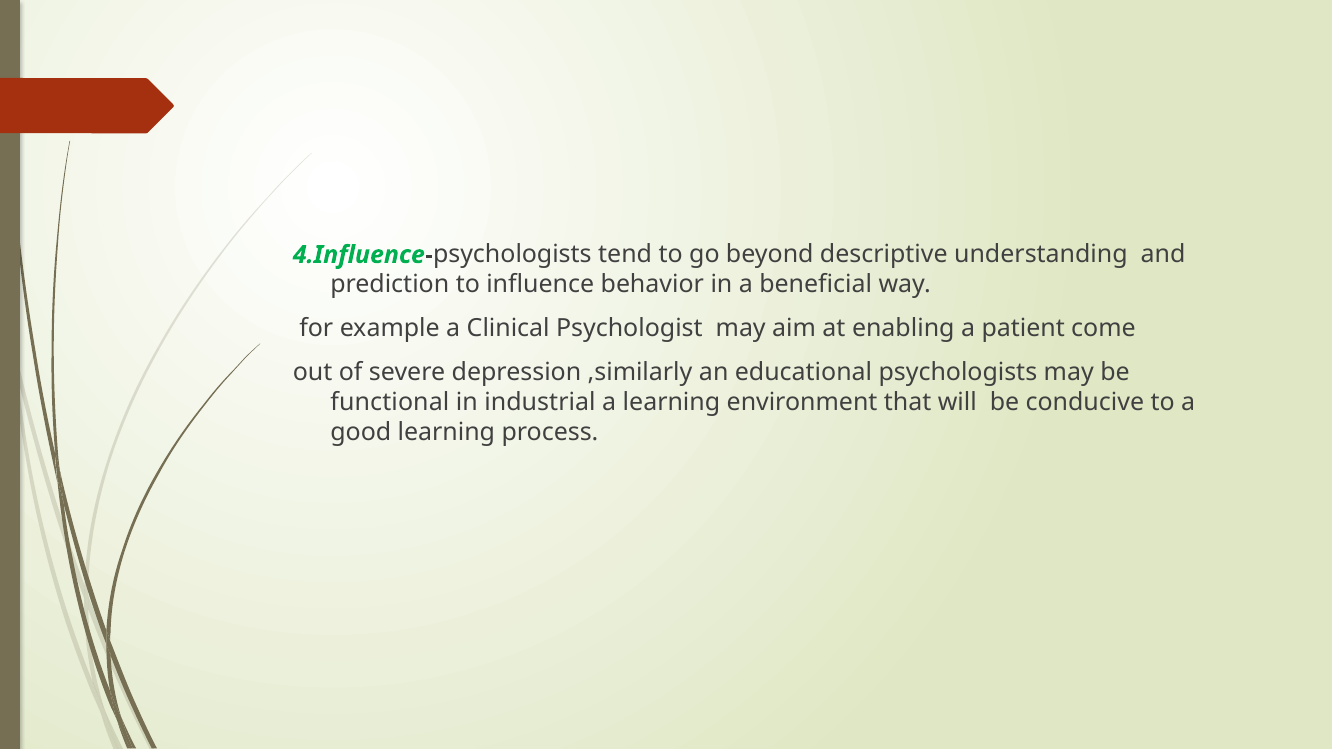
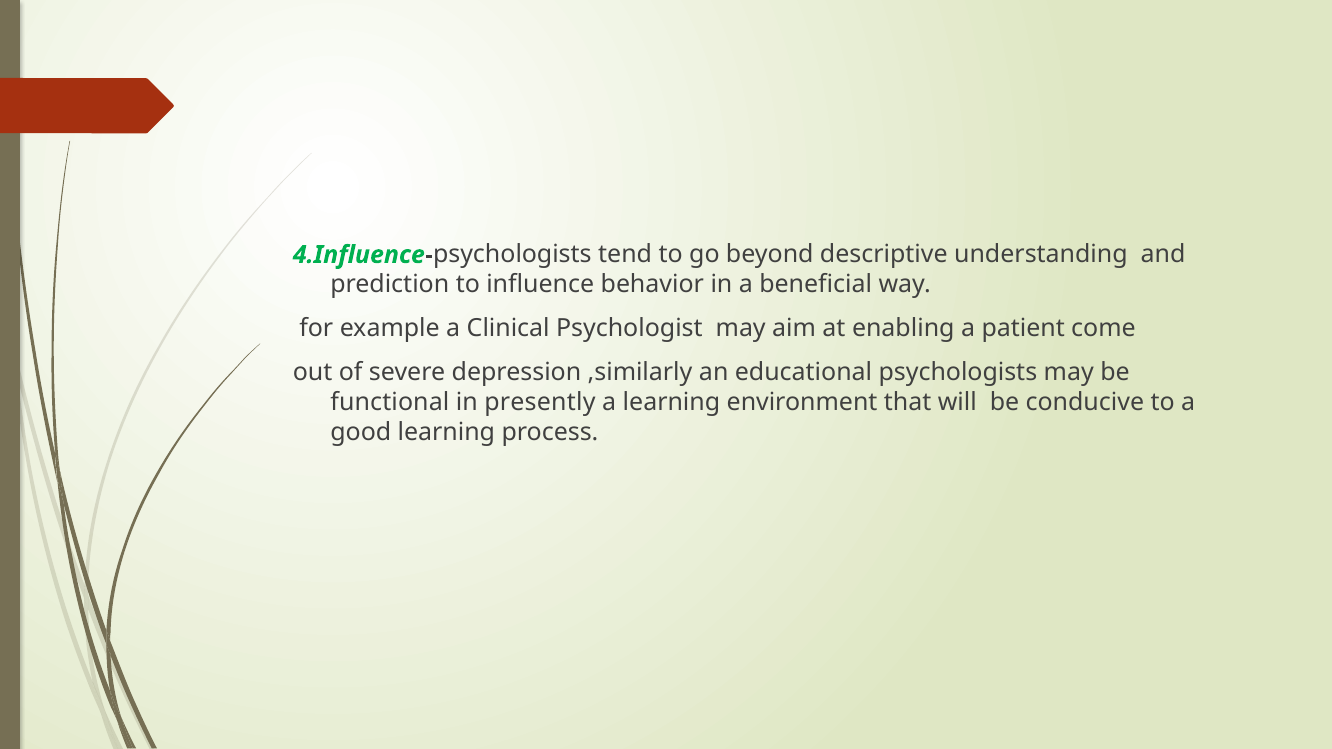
industrial: industrial -> presently
